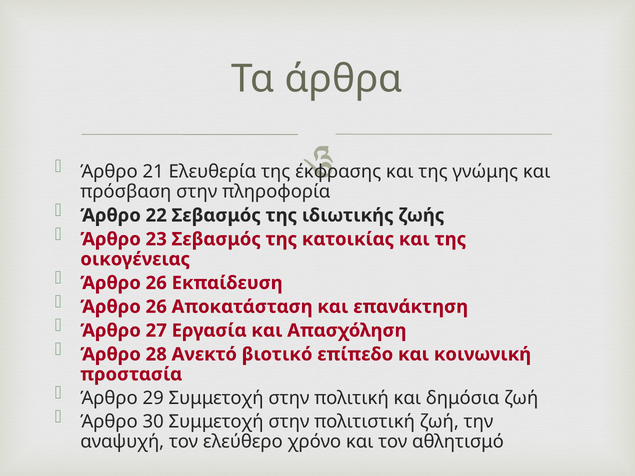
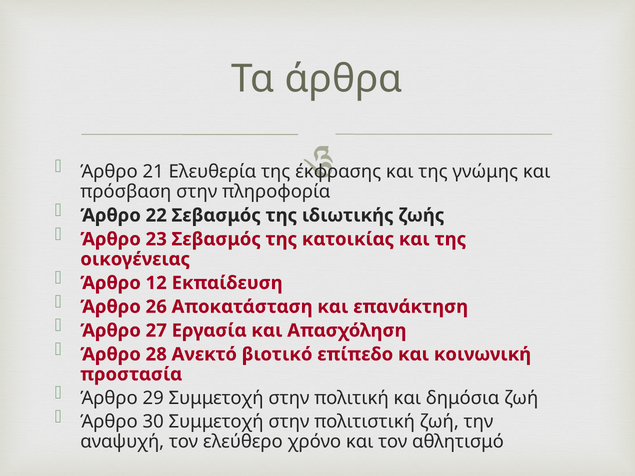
26 at (156, 283): 26 -> 12
